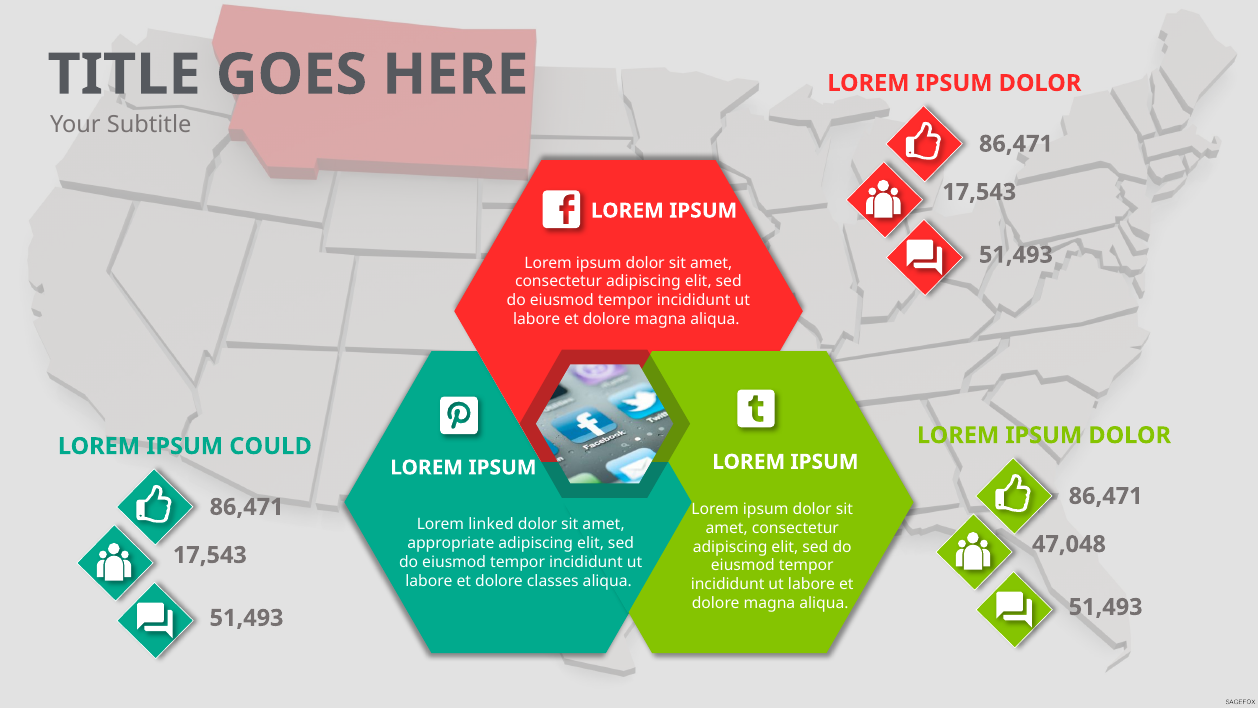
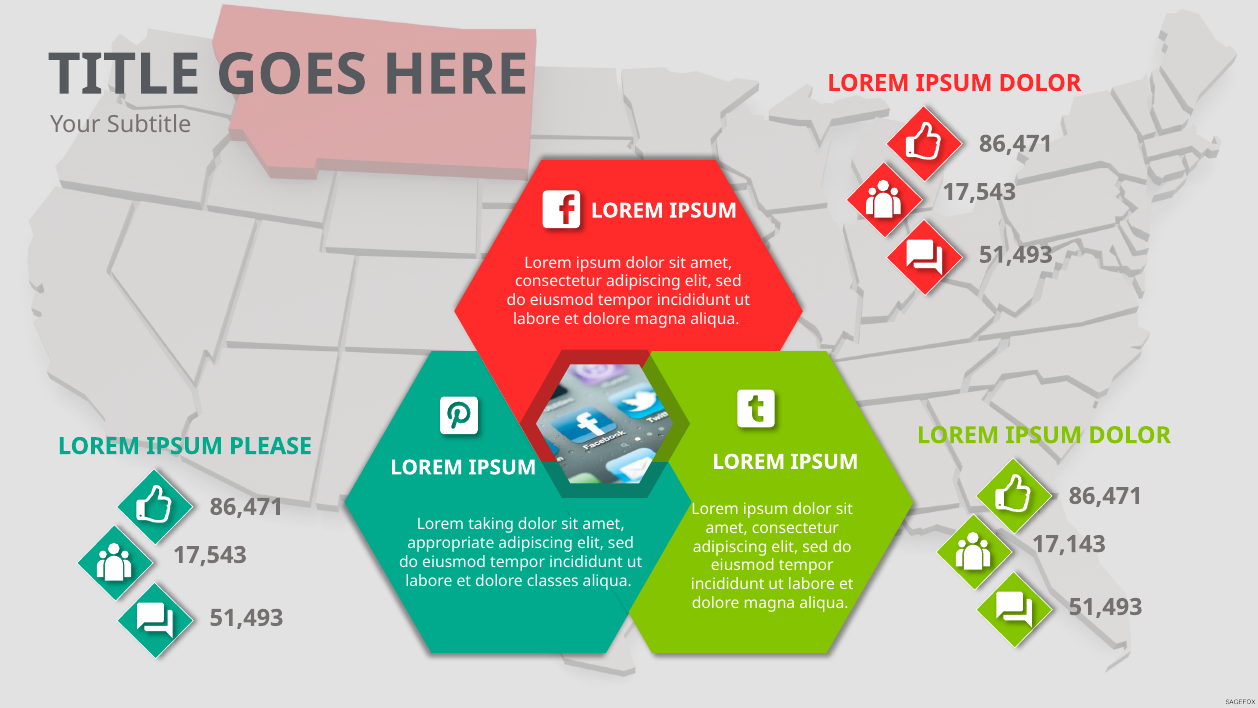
COULD: COULD -> PLEASE
linked: linked -> taking
47,048: 47,048 -> 17,143
